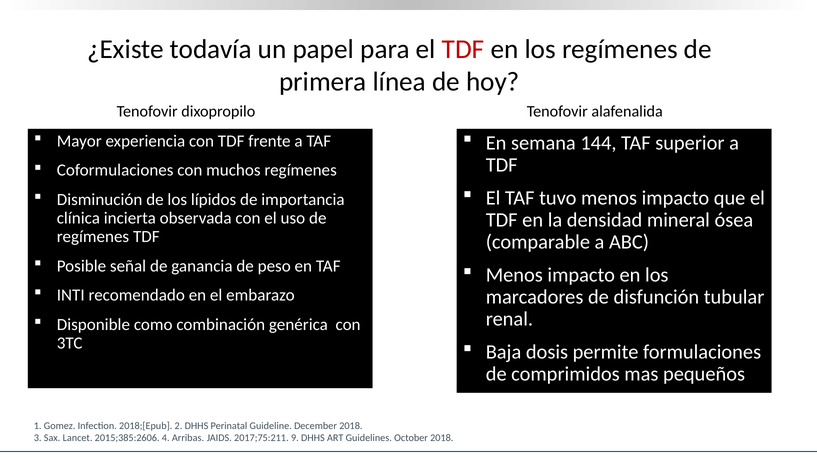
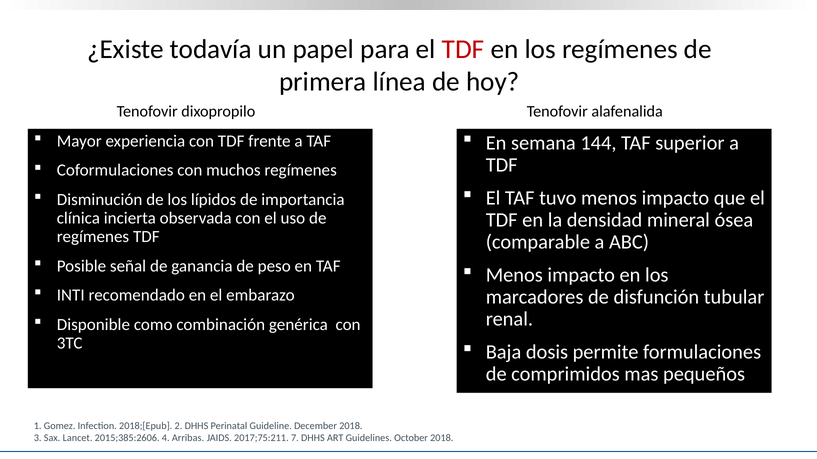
9: 9 -> 7
